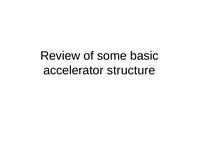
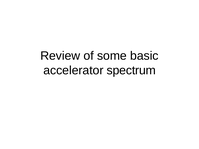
structure: structure -> spectrum
